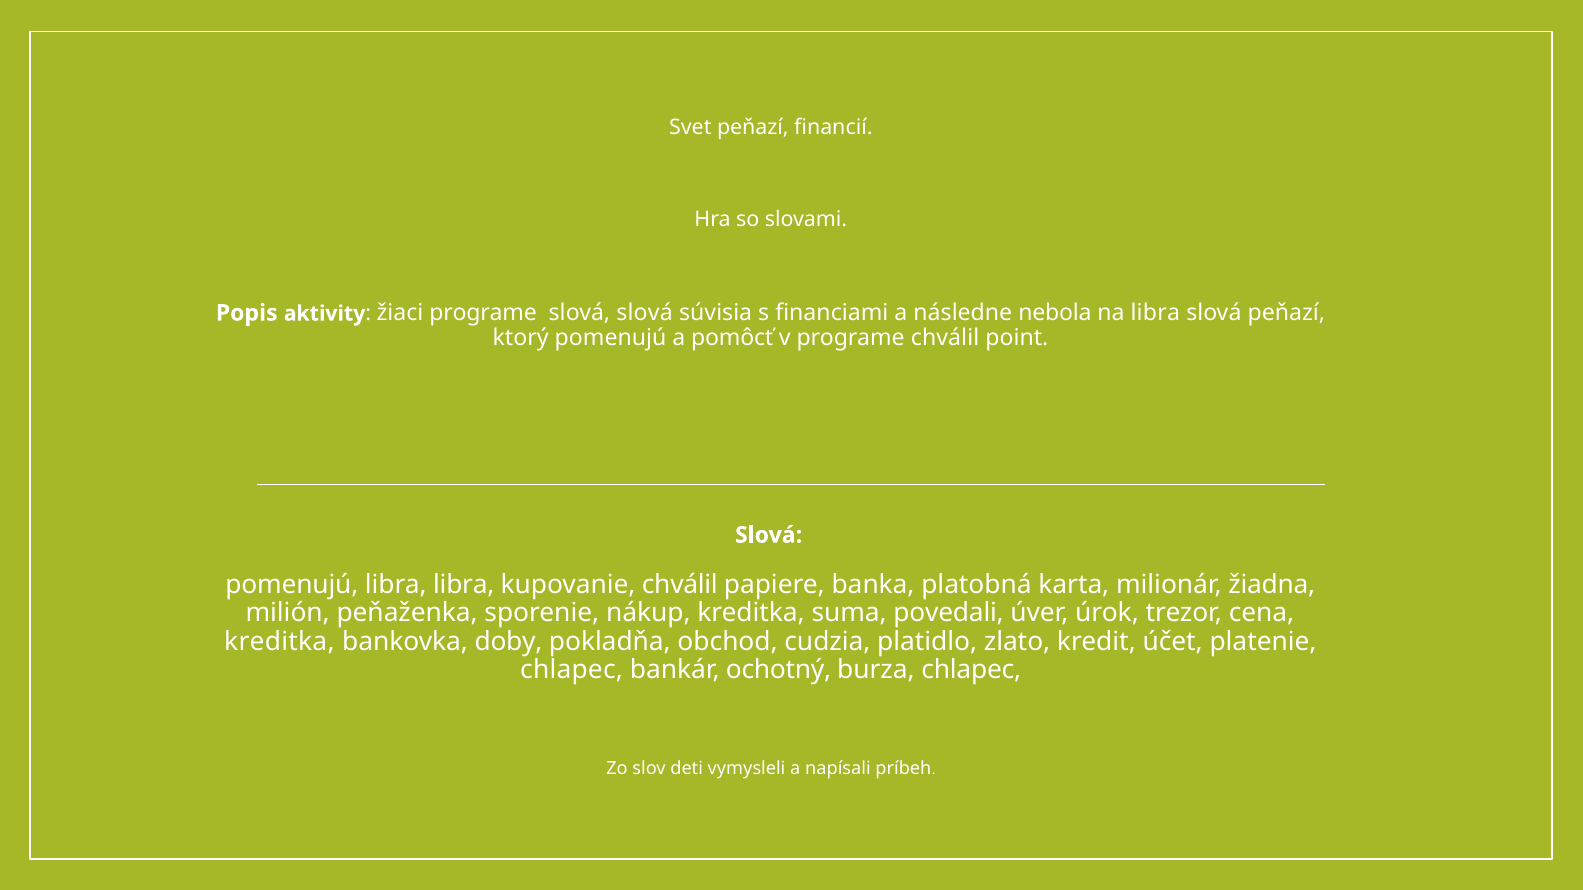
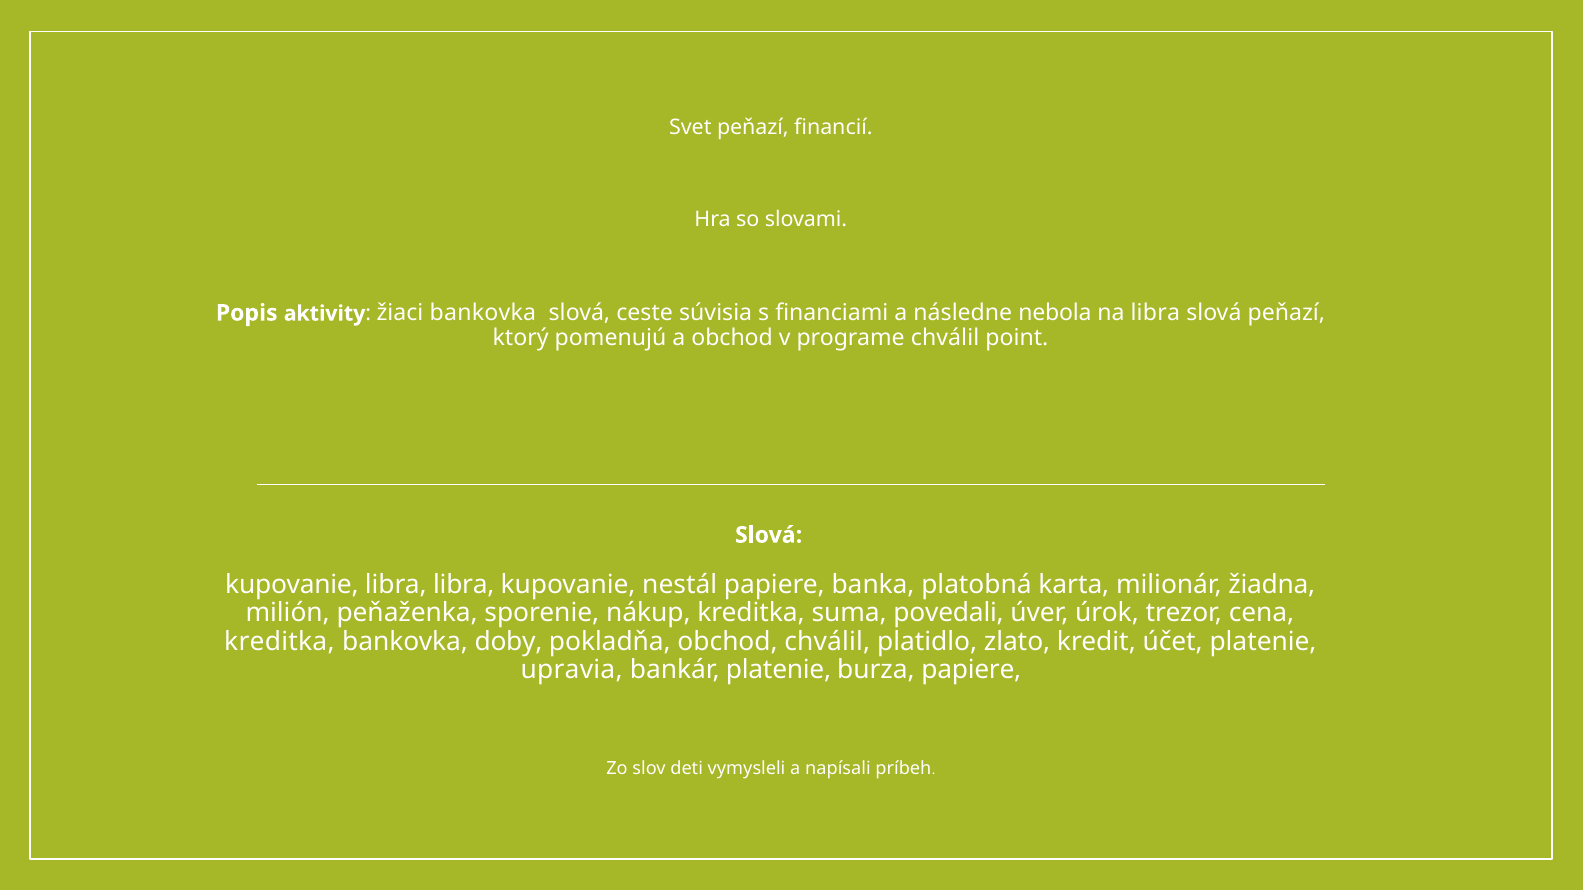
žiaci programe: programe -> bankovka
slová slová: slová -> ceste
a pomôcť: pomôcť -> obchod
pomenujú at (292, 585): pomenujú -> kupovanie
kupovanie chválil: chválil -> nestál
obchod cudzia: cudzia -> chválil
chlapec at (572, 671): chlapec -> upravia
bankár ochotný: ochotný -> platenie
burza chlapec: chlapec -> papiere
